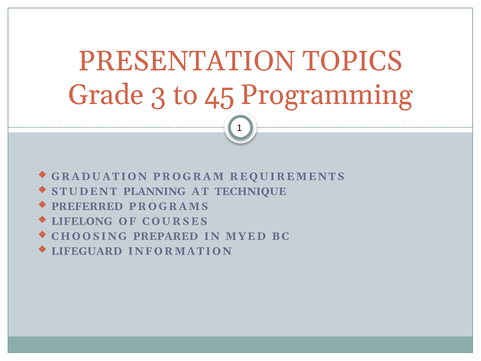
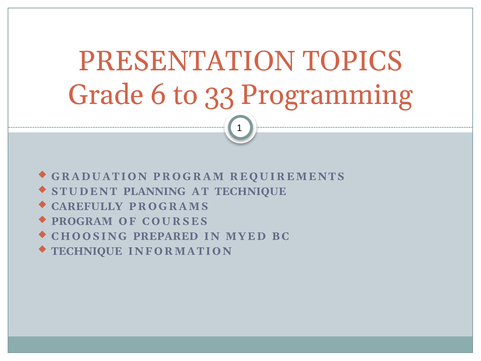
3: 3 -> 6
45: 45 -> 33
PREFERRED: PREFERRED -> CAREFULLY
LIFELONG at (82, 221): LIFELONG -> PROGRAM
LIFEGUARD at (87, 251): LIFEGUARD -> TECHNIQUE
